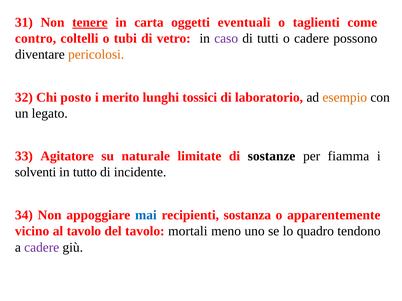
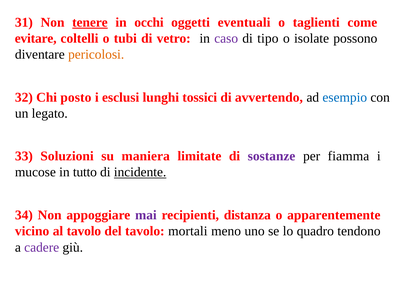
carta: carta -> occhi
contro: contro -> evitare
tutti: tutti -> tipo
o cadere: cadere -> isolate
merito: merito -> esclusi
laboratorio: laboratorio -> avvertendo
esempio colour: orange -> blue
Agitatore: Agitatore -> Soluzioni
naturale: naturale -> maniera
sostanze colour: black -> purple
solventi: solventi -> mucose
incidente underline: none -> present
mai colour: blue -> purple
sostanza: sostanza -> distanza
